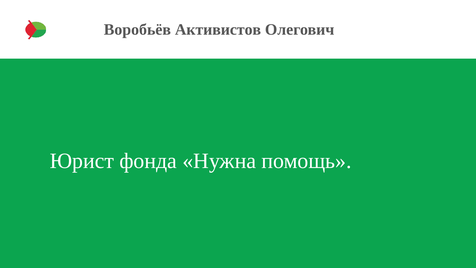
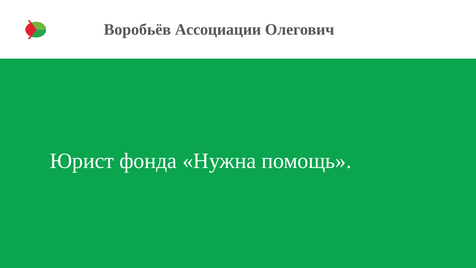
Активистов: Активистов -> Ассоциации
